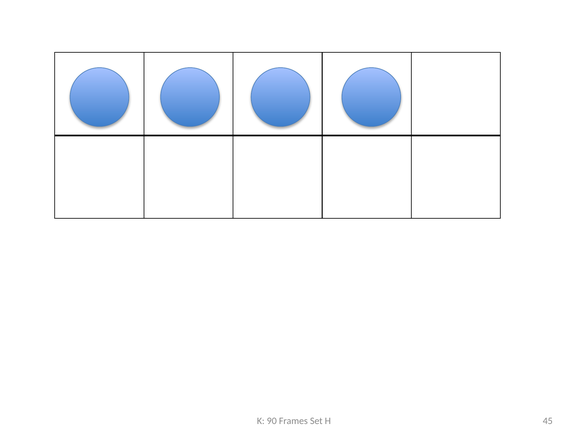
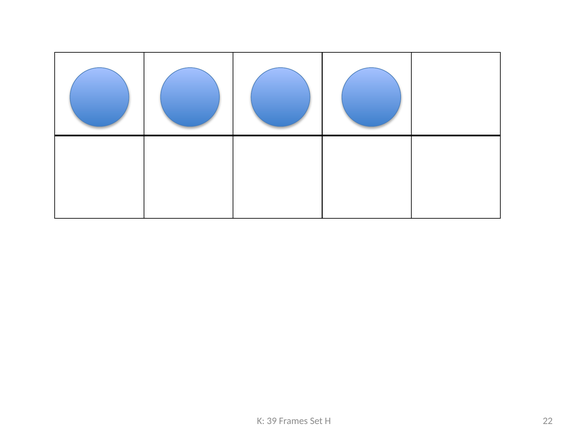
90: 90 -> 39
45: 45 -> 22
